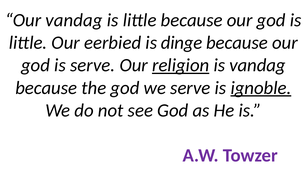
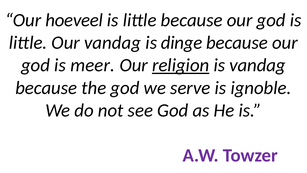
Our vandag: vandag -> hoeveel
Our eerbied: eerbied -> vandag
is serve: serve -> meer
ignoble underline: present -> none
